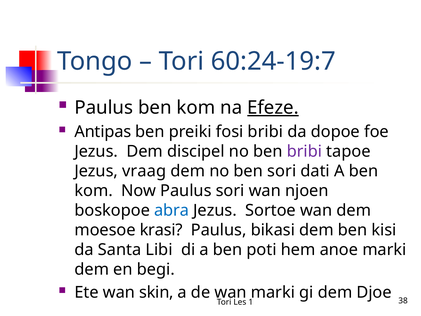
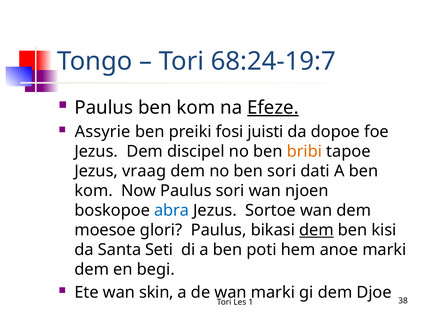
60:24-19:7: 60:24-19:7 -> 68:24-19:7
Antipas: Antipas -> Assyrie
fosi bribi: bribi -> juisti
bribi at (304, 151) colour: purple -> orange
krasi: krasi -> glori
dem at (316, 230) underline: none -> present
Libi: Libi -> Seti
